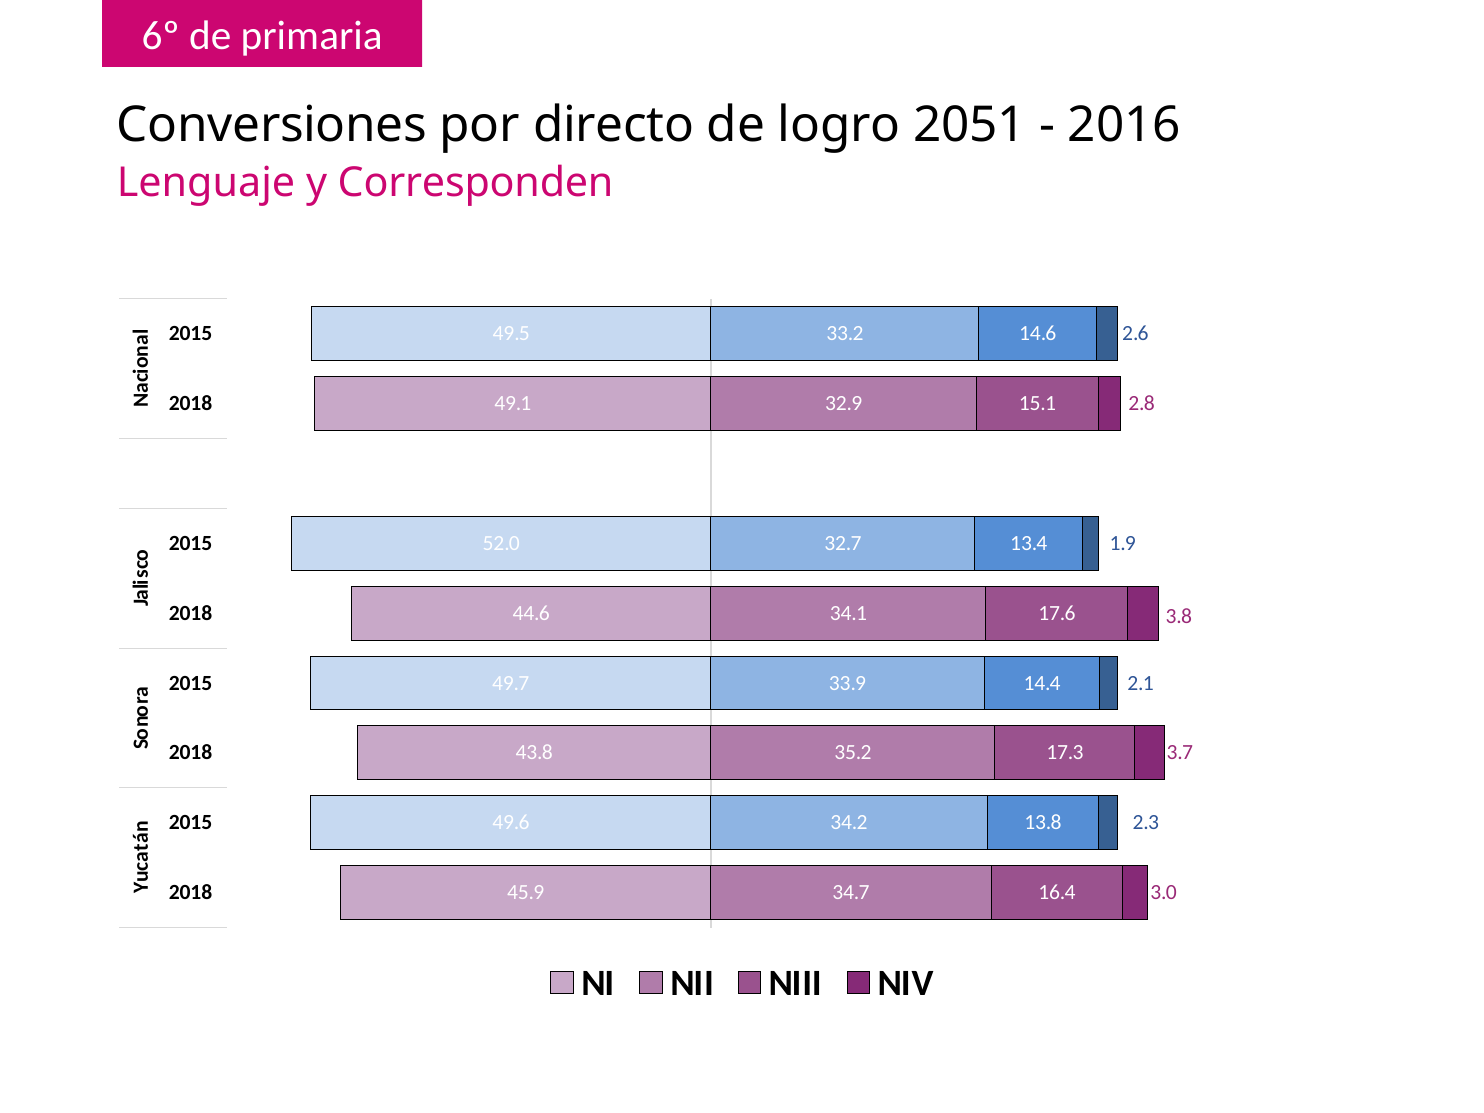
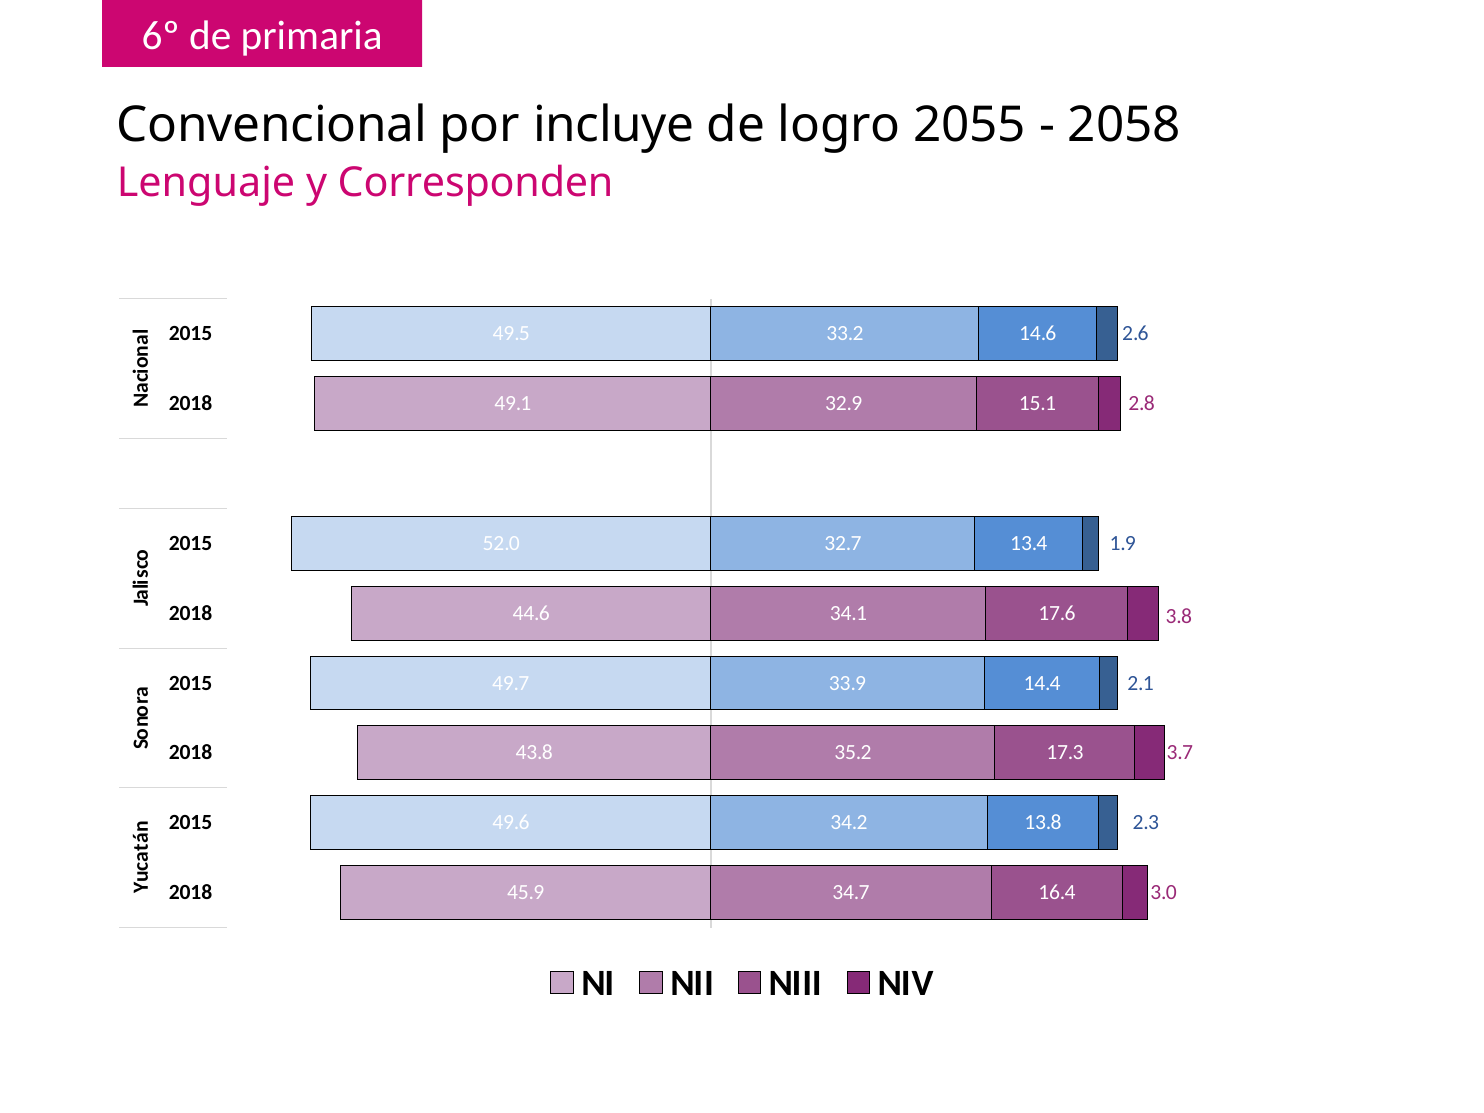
Conversiones: Conversiones -> Convencional
directo: directo -> incluye
2051: 2051 -> 2055
2016: 2016 -> 2058
